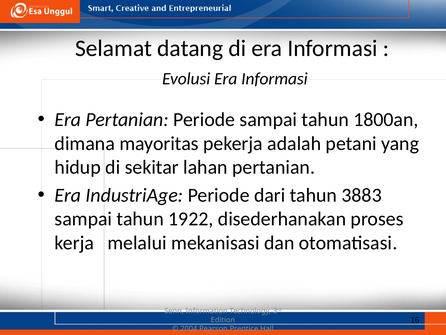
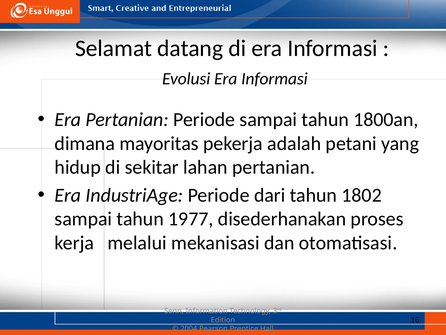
3883: 3883 -> 1802
1922: 1922 -> 1977
